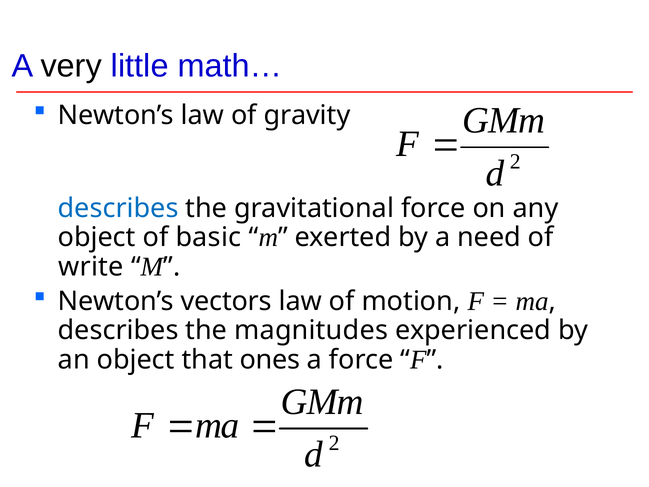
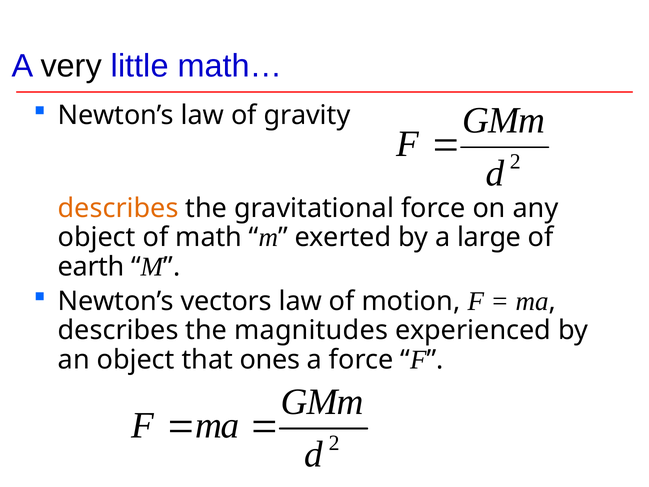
describes at (118, 208) colour: blue -> orange
basic: basic -> math
need: need -> large
write: write -> earth
